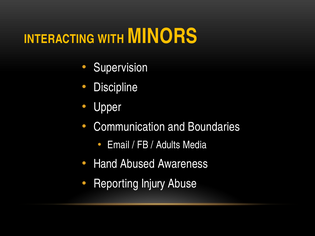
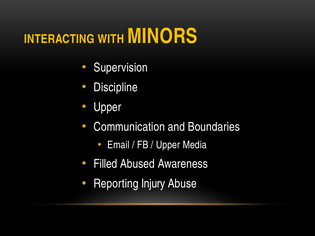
Adults at (168, 145): Adults -> Upper
Hand: Hand -> Filled
